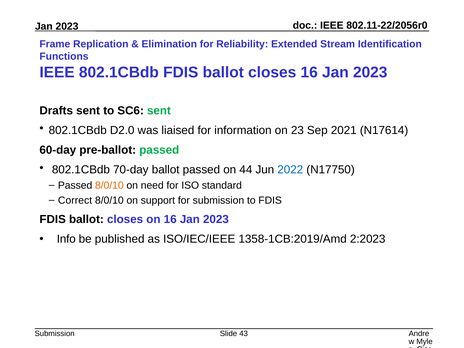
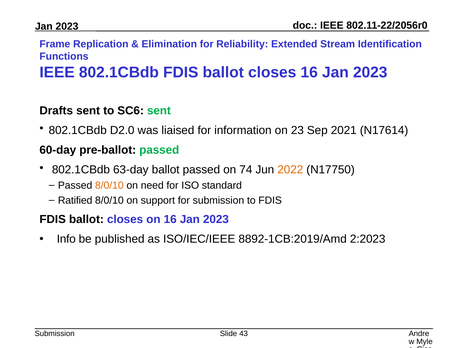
70-day: 70-day -> 63-day
44: 44 -> 74
2022 colour: blue -> orange
Correct: Correct -> Ratified
1358-1CB:2019/Amd: 1358-1CB:2019/Amd -> 8892-1CB:2019/Amd
